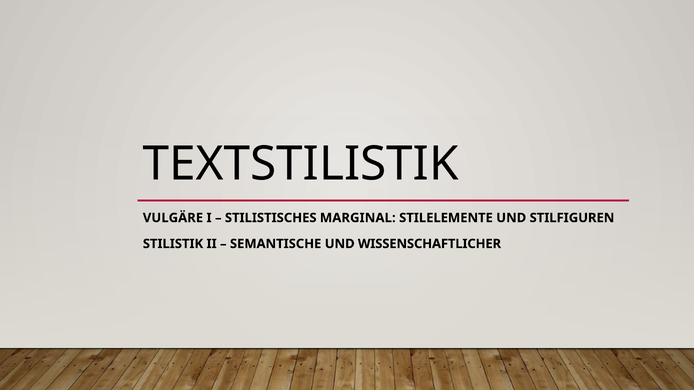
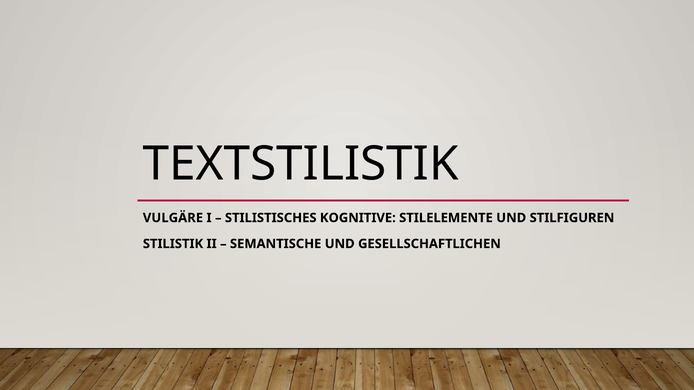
MARGINAL: MARGINAL -> KOGNITIVE
WISSENSCHAFTLICHER: WISSENSCHAFTLICHER -> GESELLSCHAFTLICHEN
